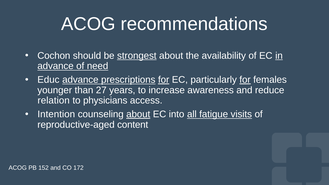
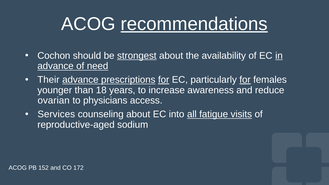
recommendations underline: none -> present
Educ: Educ -> Their
27: 27 -> 18
relation: relation -> ovarian
Intention: Intention -> Services
about at (138, 114) underline: present -> none
content: content -> sodium
